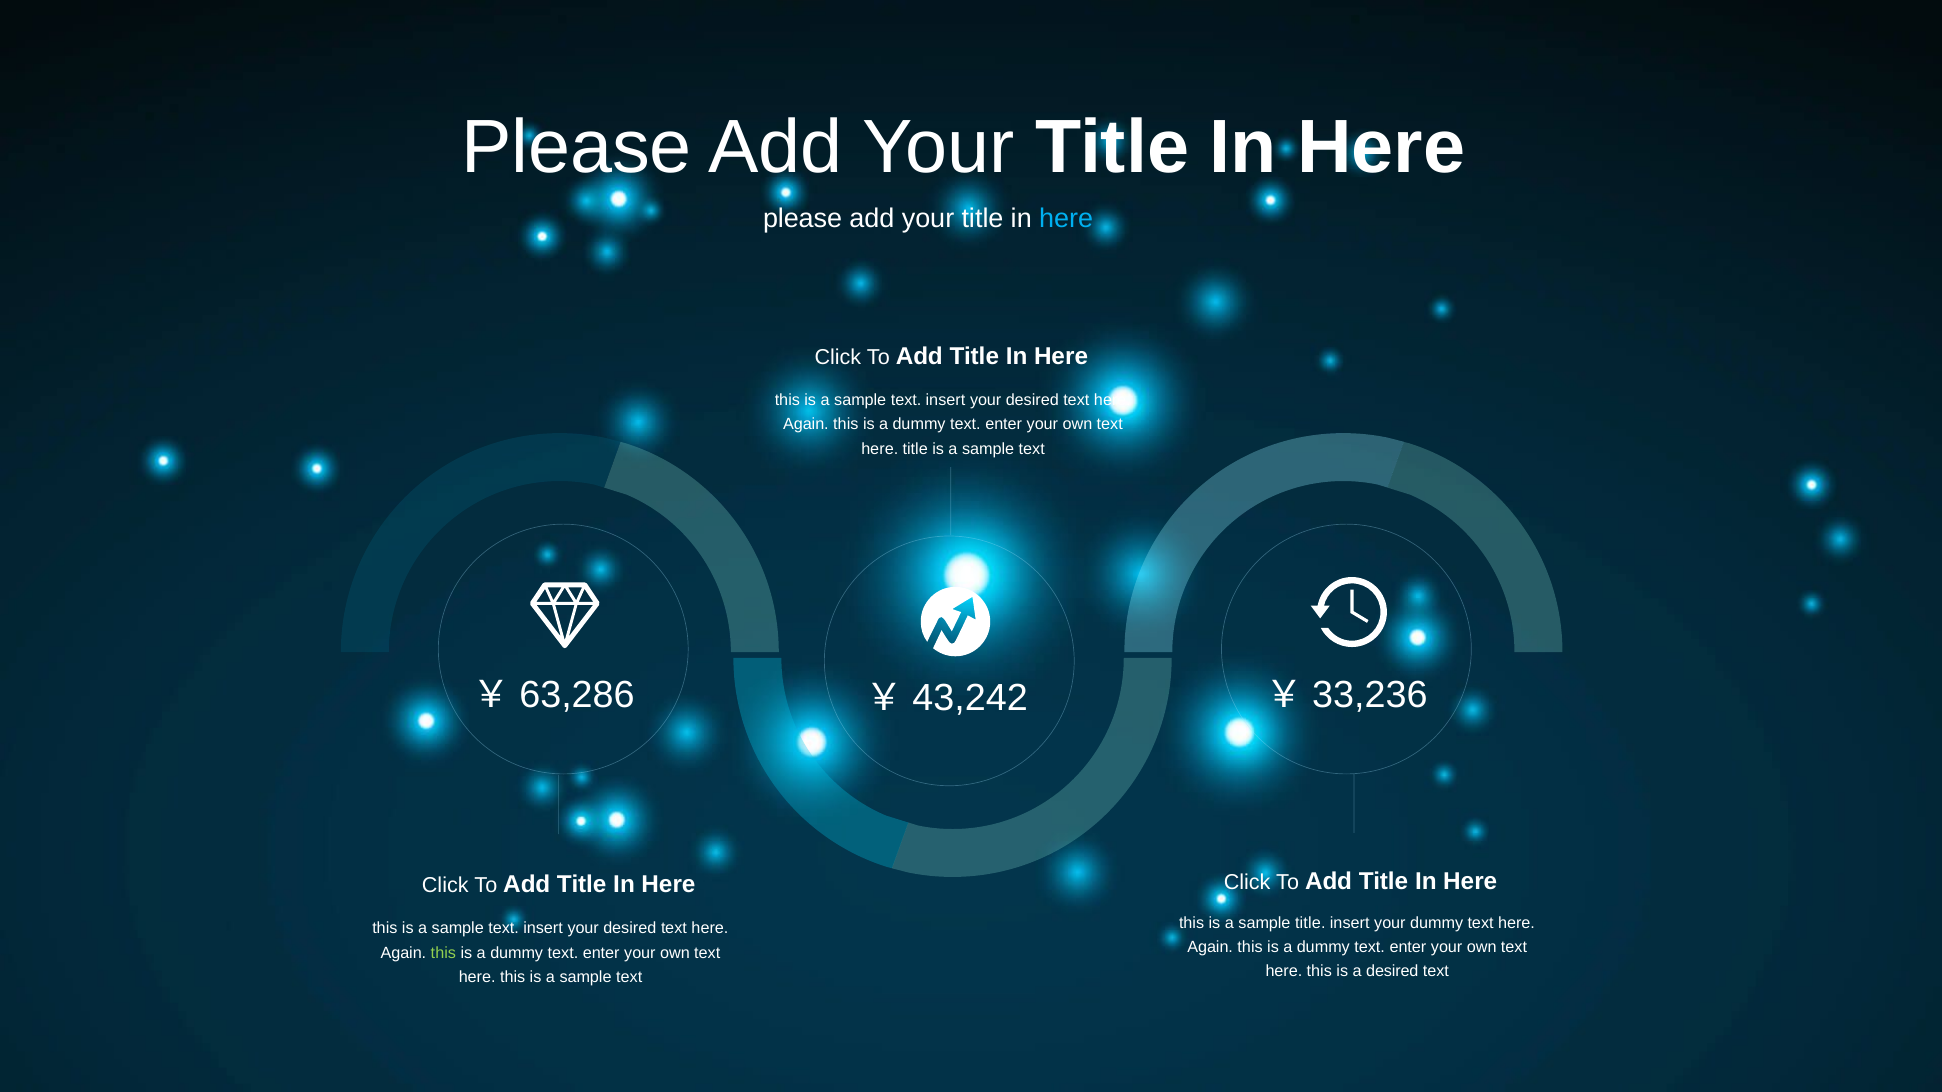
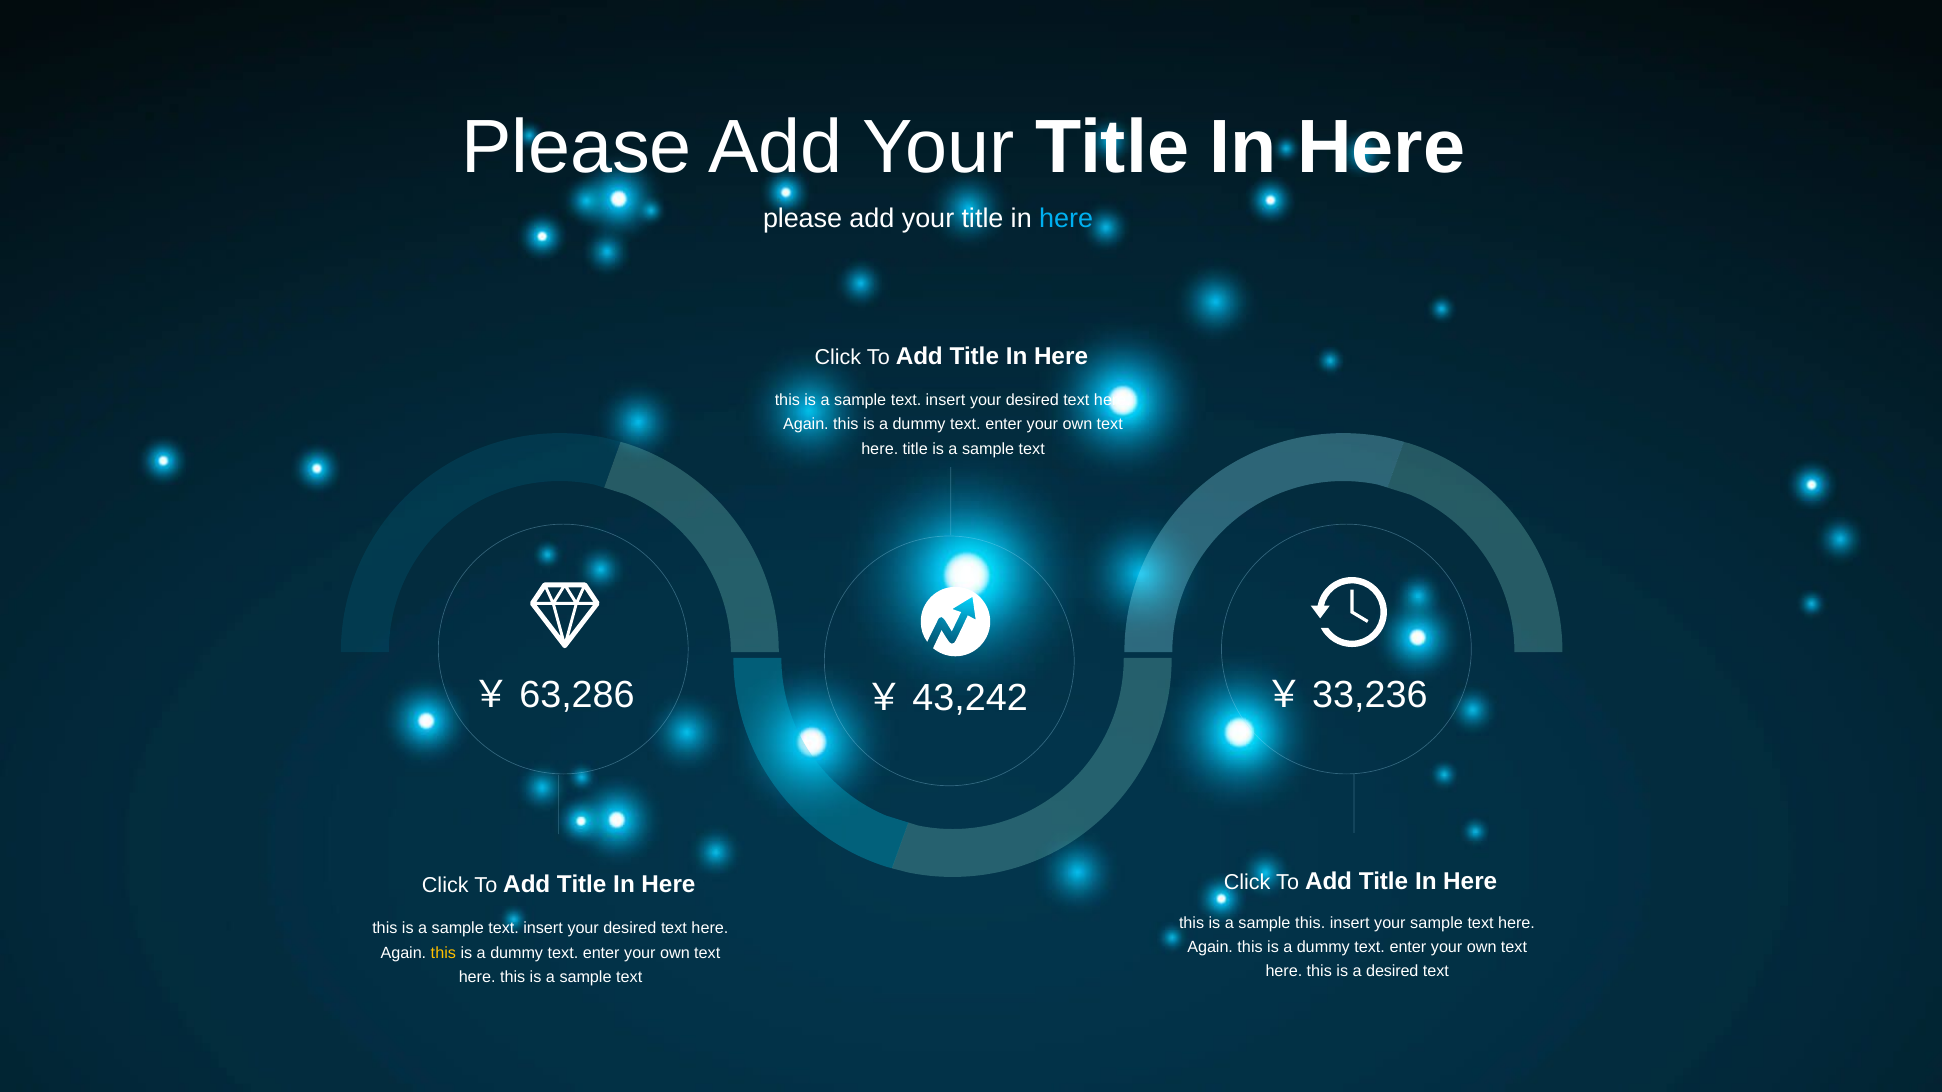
sample title: title -> this
your dummy: dummy -> sample
this at (443, 953) colour: light green -> yellow
